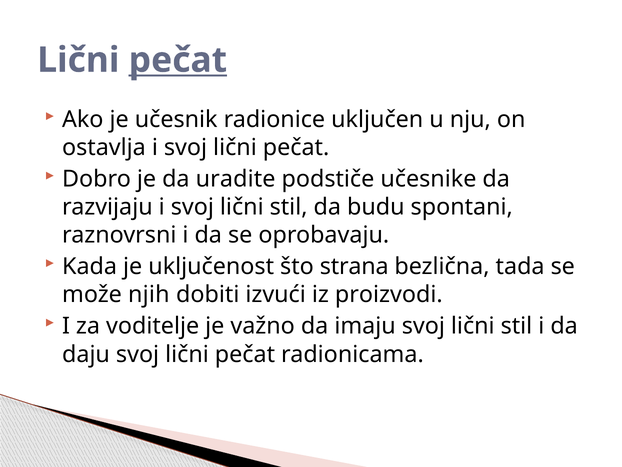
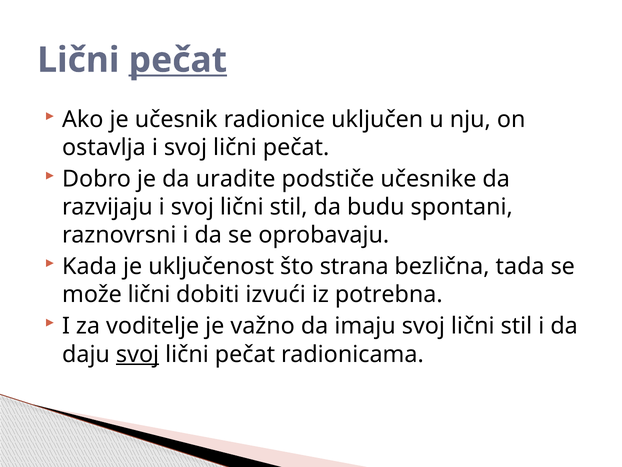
može njih: njih -> lični
proizvodi: proizvodi -> potrebna
svoj at (138, 354) underline: none -> present
